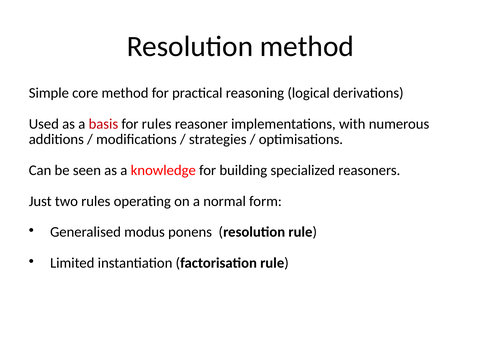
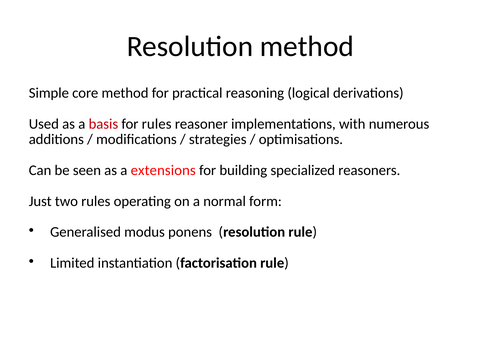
knowledge: knowledge -> extensions
